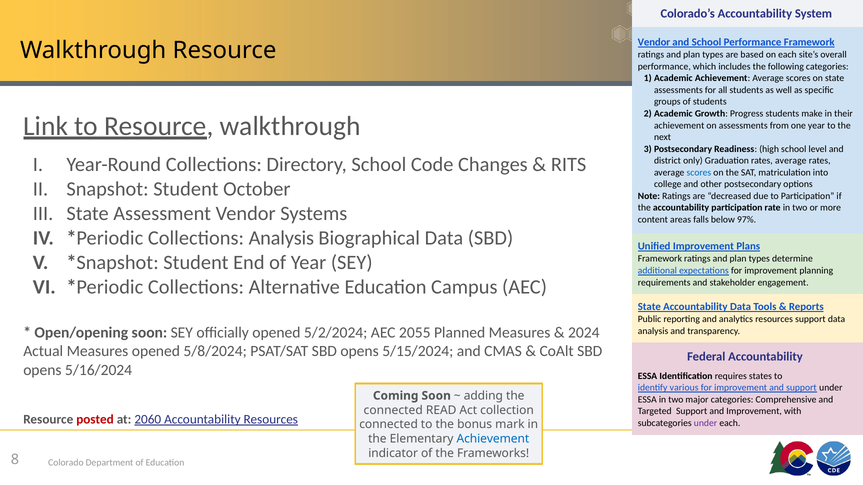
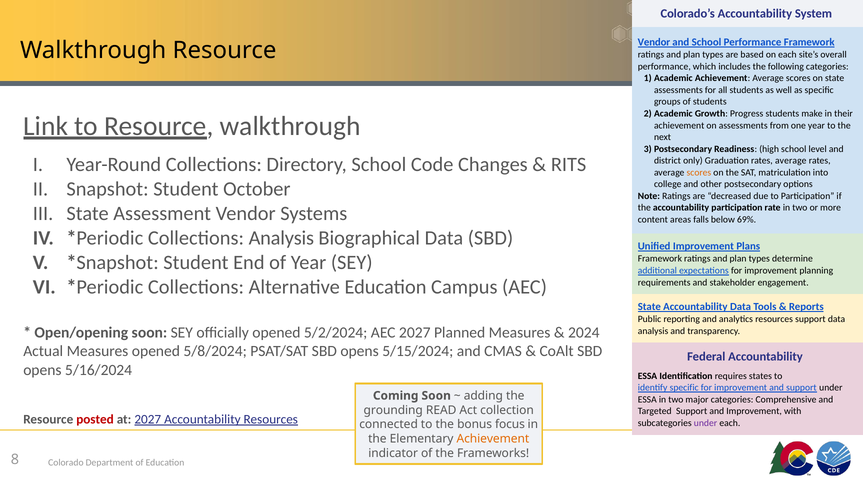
scores at (699, 173) colour: blue -> orange
97%: 97% -> 69%
AEC 2055: 2055 -> 2027
identify various: various -> specific
connected at (393, 410): connected -> grounding
at 2060: 2060 -> 2027
mark: mark -> focus
Achievement at (493, 439) colour: blue -> orange
